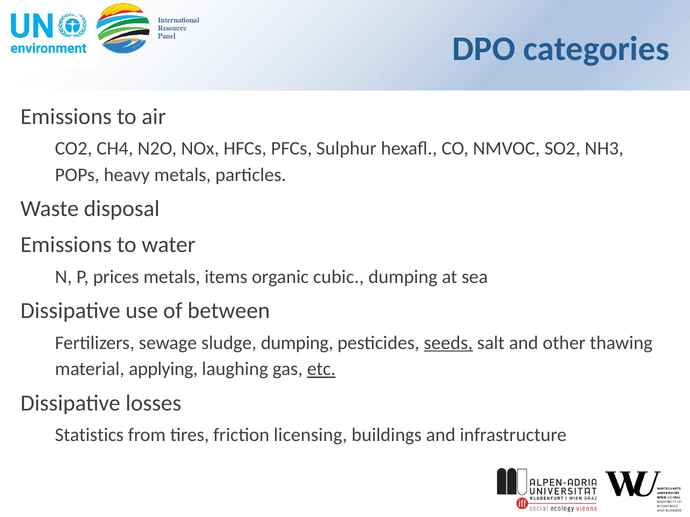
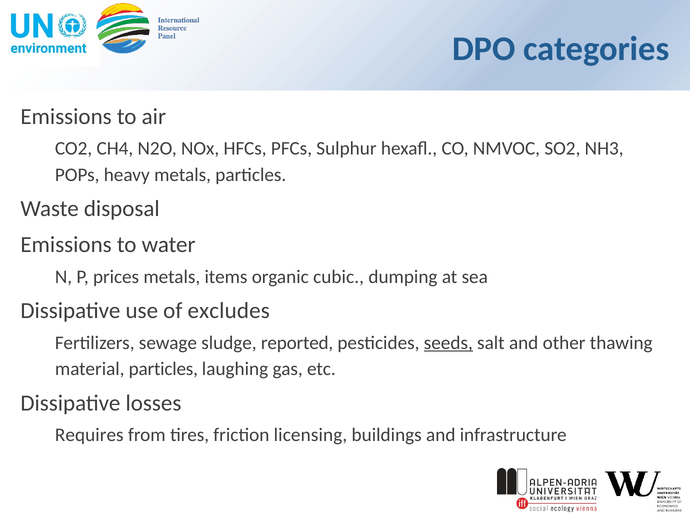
between: between -> excludes
sludge dumping: dumping -> reported
material applying: applying -> particles
etc underline: present -> none
Statistics: Statistics -> Requires
